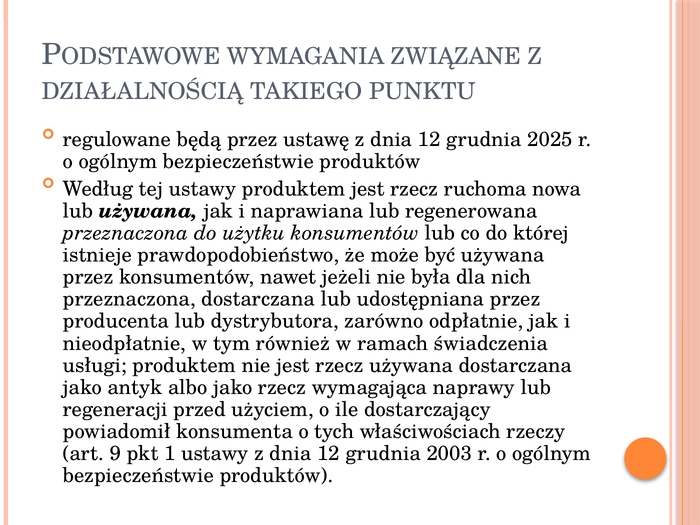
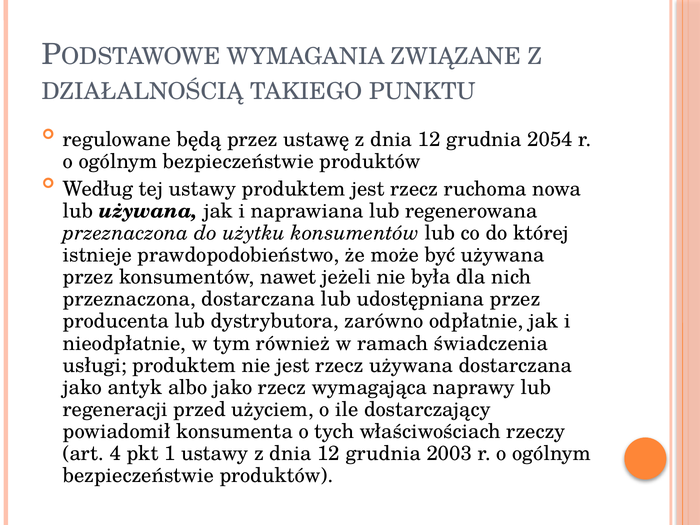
2025: 2025 -> 2054
9: 9 -> 4
